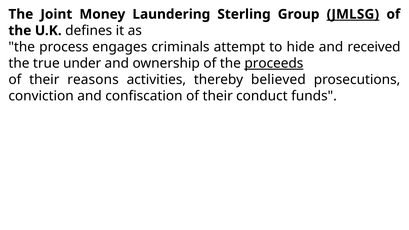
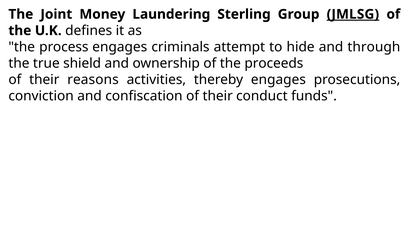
received: received -> through
under: under -> shield
proceeds underline: present -> none
thereby believed: believed -> engages
